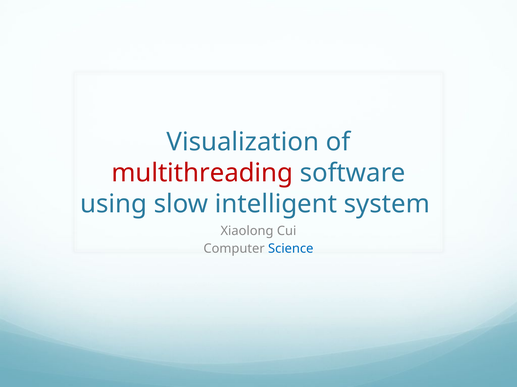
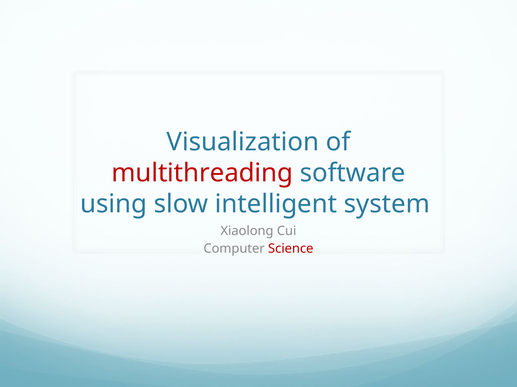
Science colour: blue -> red
